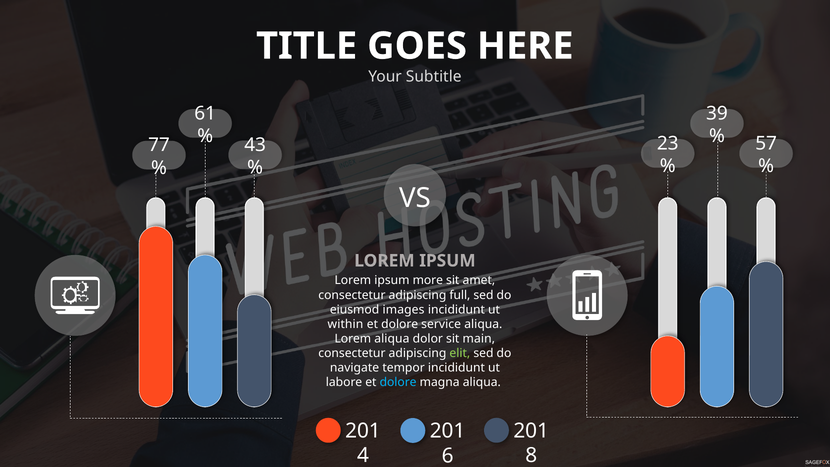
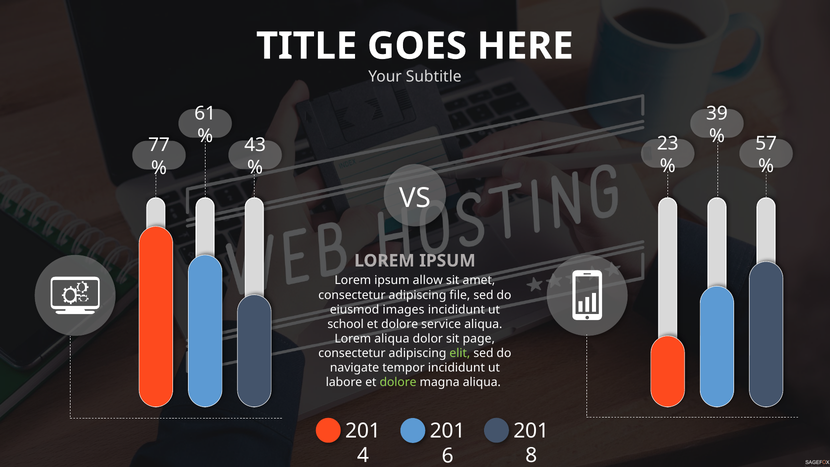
more: more -> allow
full: full -> file
within: within -> school
main: main -> page
dolore at (398, 382) colour: light blue -> light green
